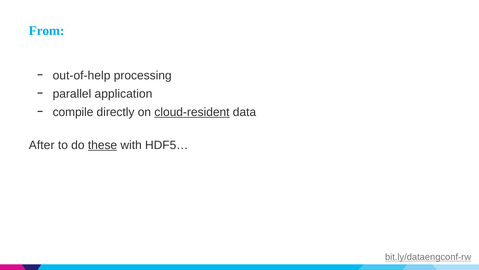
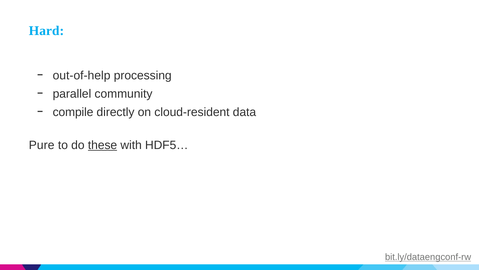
From: From -> Hard
application: application -> community
cloud-resident underline: present -> none
After: After -> Pure
